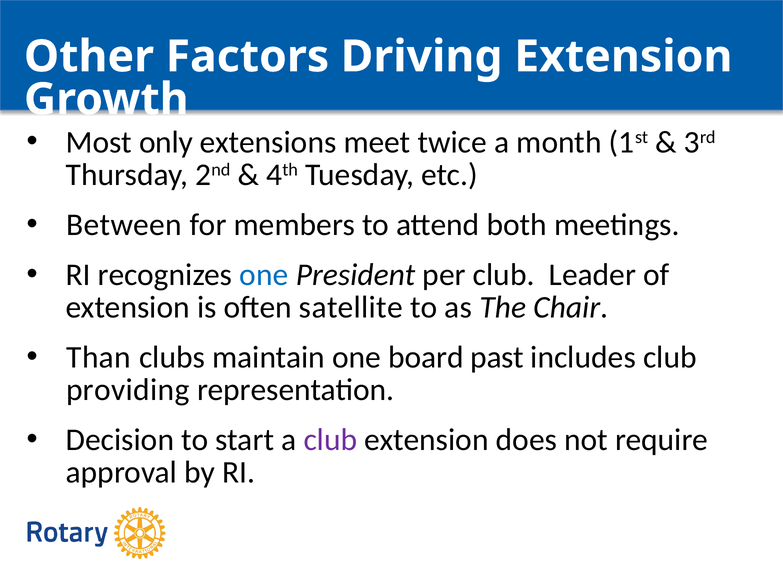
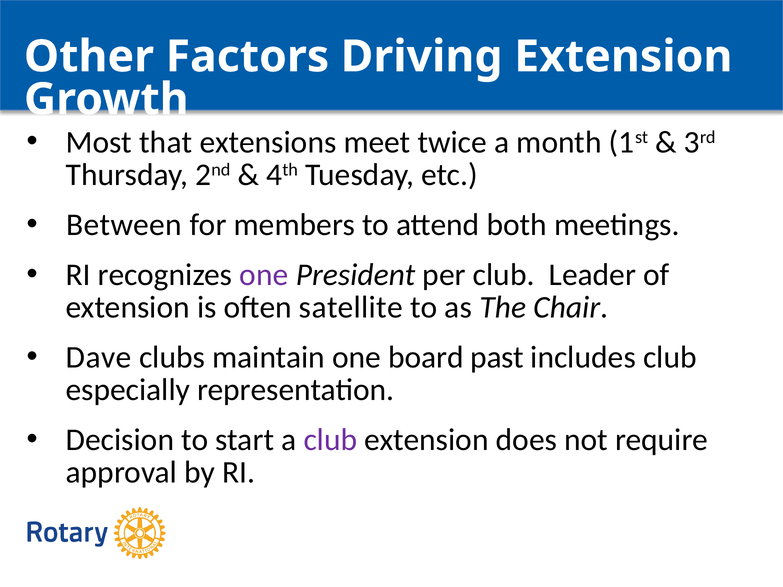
only: only -> that
one at (264, 275) colour: blue -> purple
Than: Than -> Dave
providing: providing -> especially
